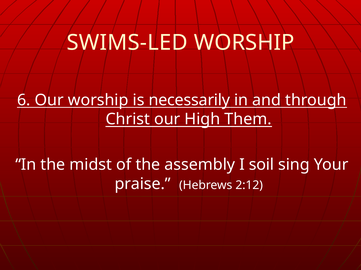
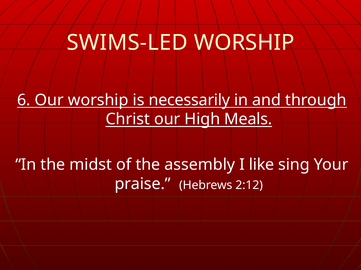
Them: Them -> Meals
soil: soil -> like
